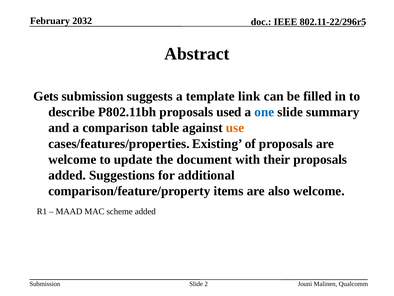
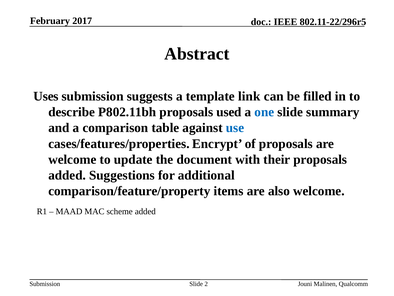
2032: 2032 -> 2017
Gets: Gets -> Uses
use colour: orange -> blue
Existing: Existing -> Encrypt
